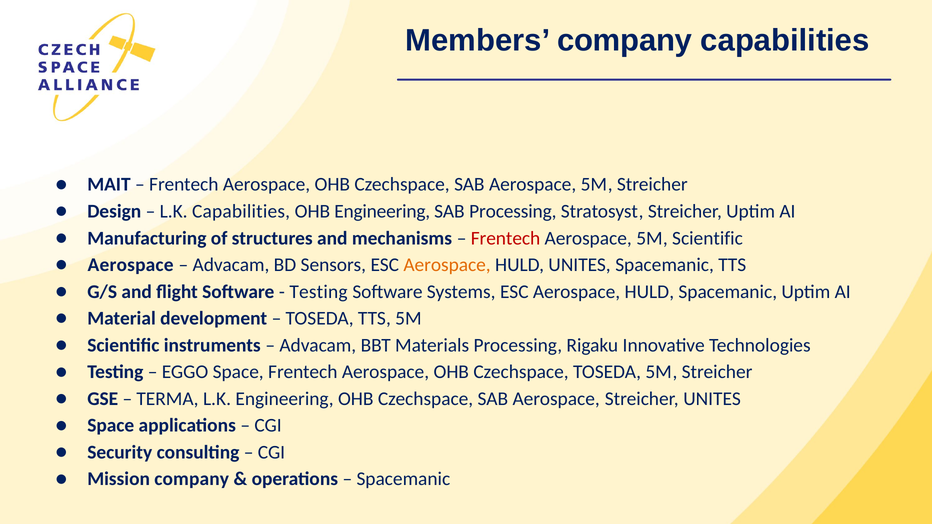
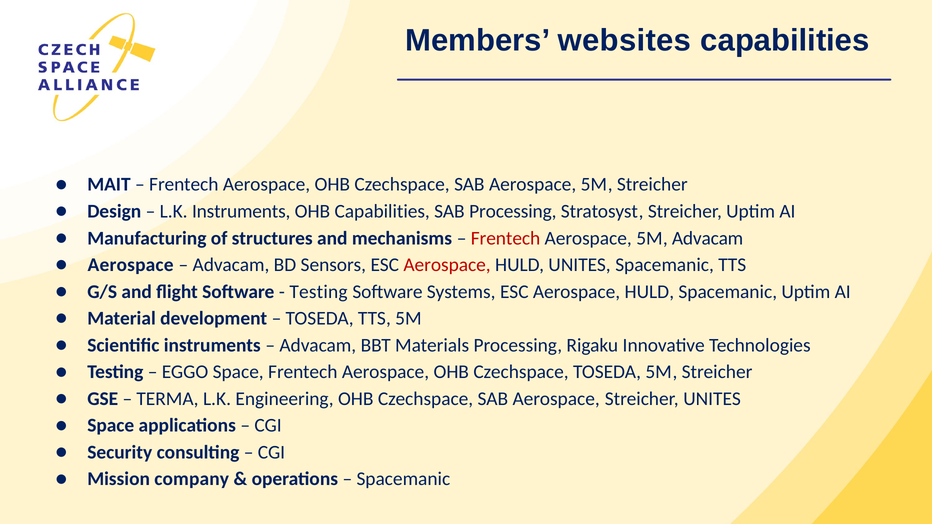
Members company: company -> websites
L.K Capabilities: Capabilities -> Instruments
OHB Engineering: Engineering -> Capabilities
5M Scientific: Scientific -> Advacam
Aerospace at (447, 265) colour: orange -> red
